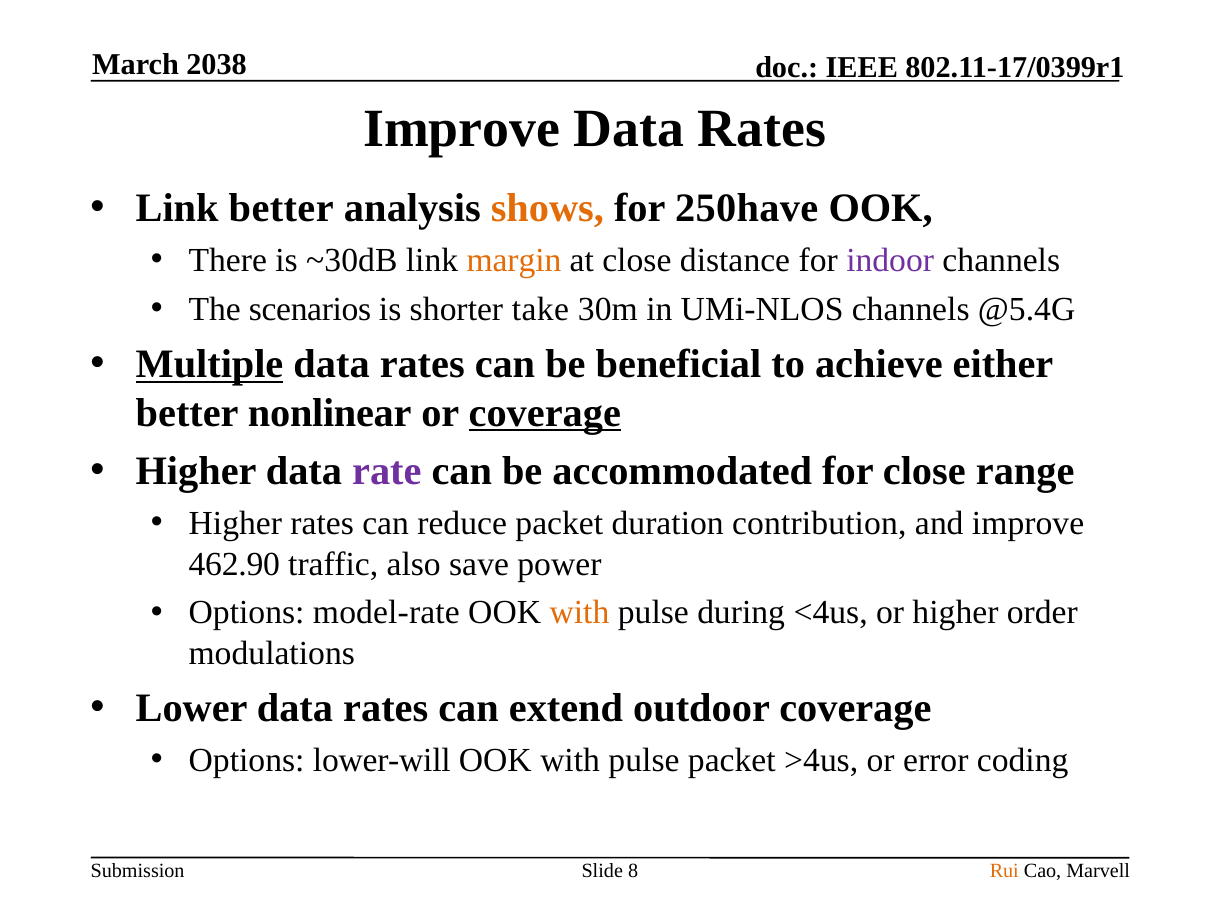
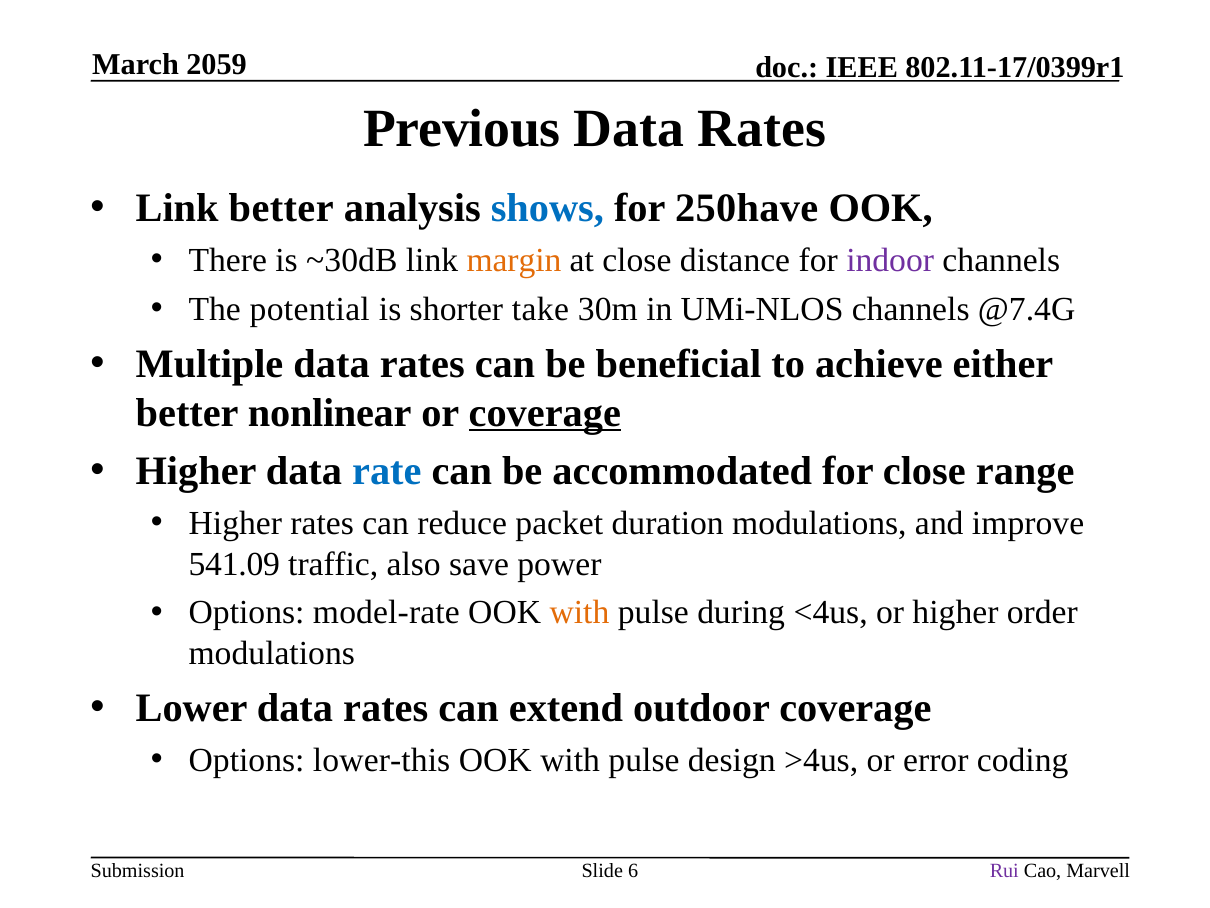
2038: 2038 -> 2059
Improve at (462, 128): Improve -> Previous
shows colour: orange -> blue
scenarios: scenarios -> potential
@5.4G: @5.4G -> @7.4G
Multiple underline: present -> none
rate colour: purple -> blue
duration contribution: contribution -> modulations
462.90: 462.90 -> 541.09
lower-will: lower-will -> lower-this
pulse packet: packet -> design
8: 8 -> 6
Rui colour: orange -> purple
